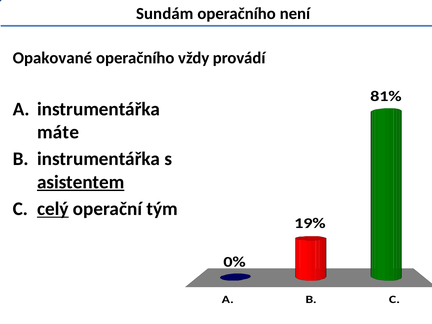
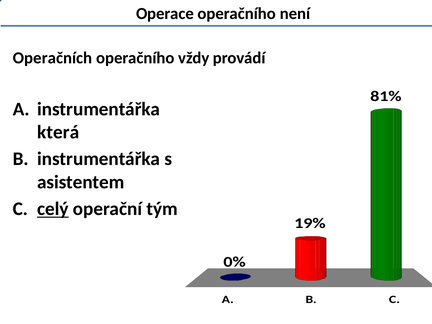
Sundám: Sundám -> Operace
Opakované: Opakované -> Operačních
máte: máte -> která
asistentem underline: present -> none
